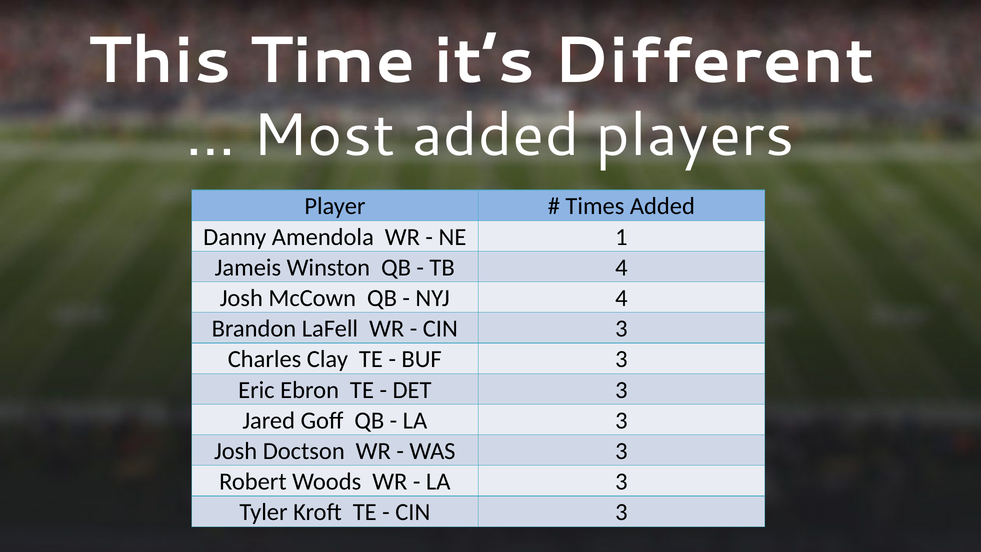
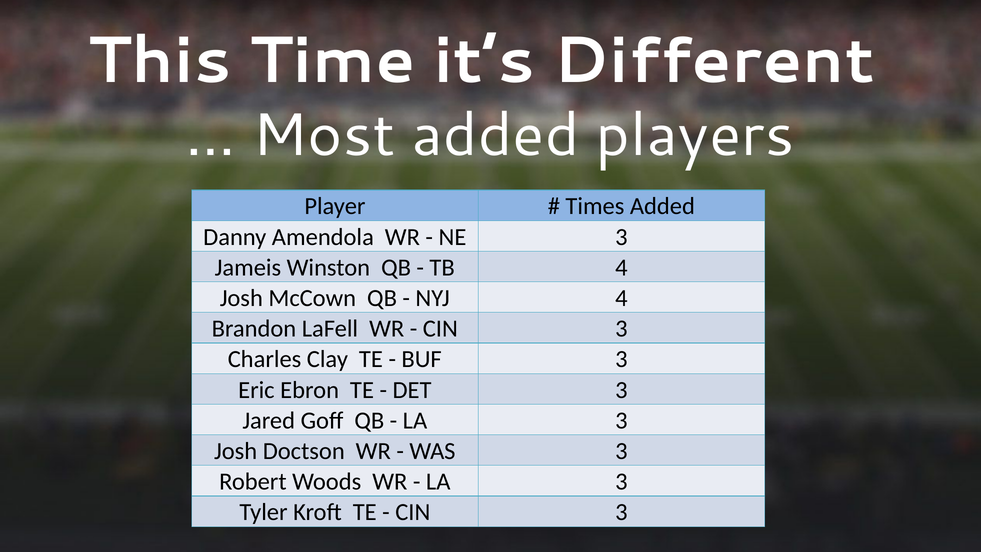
NE 1: 1 -> 3
